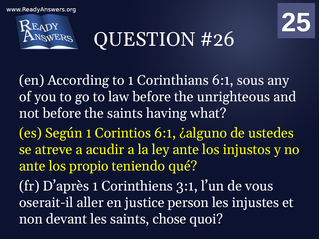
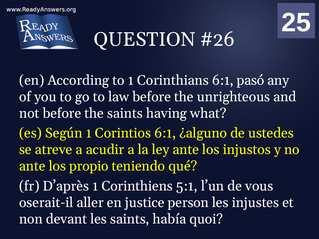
sous: sous -> pasó
3:1: 3:1 -> 5:1
chose: chose -> había
